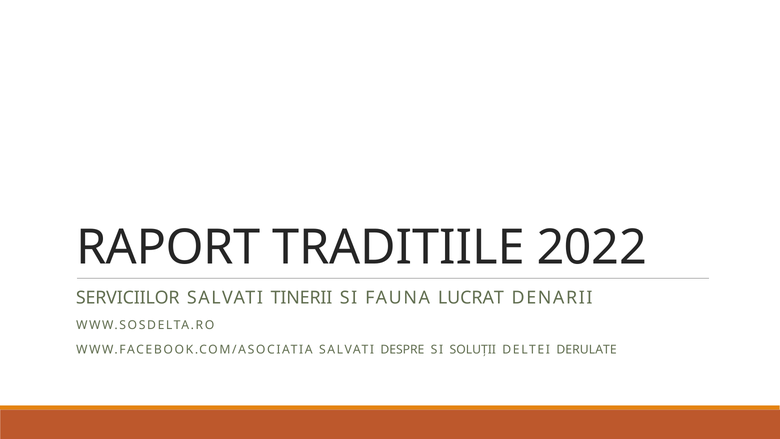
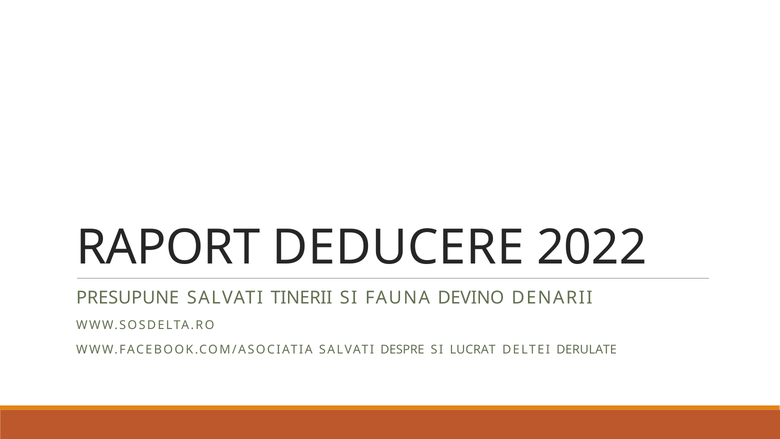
TRADITIILE: TRADITIILE -> DEDUCERE
SERVICIILOR: SERVICIILOR -> PRESUPUNE
LUCRAT: LUCRAT -> DEVINO
SOLUȚII: SOLUȚII -> LUCRAT
